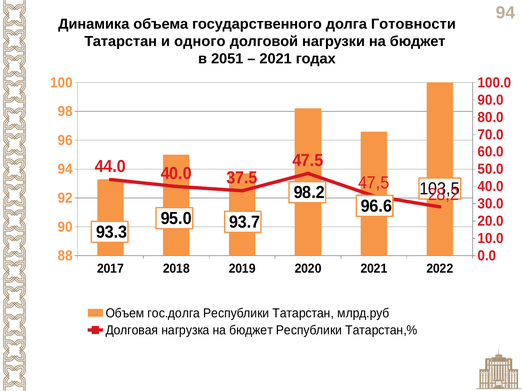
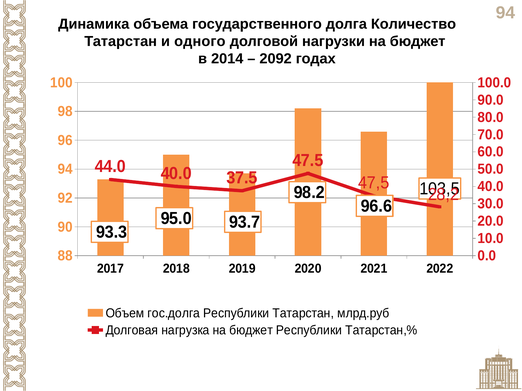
Готовности: Готовности -> Количество
2051: 2051 -> 2014
2021 at (276, 59): 2021 -> 2092
